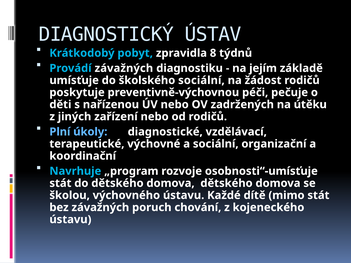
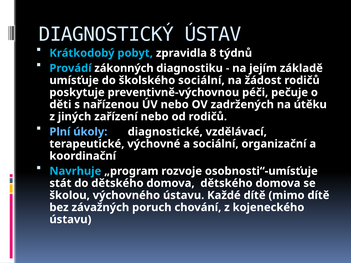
Provádí závažných: závažných -> zákonných
mimo stát: stát -> dítě
